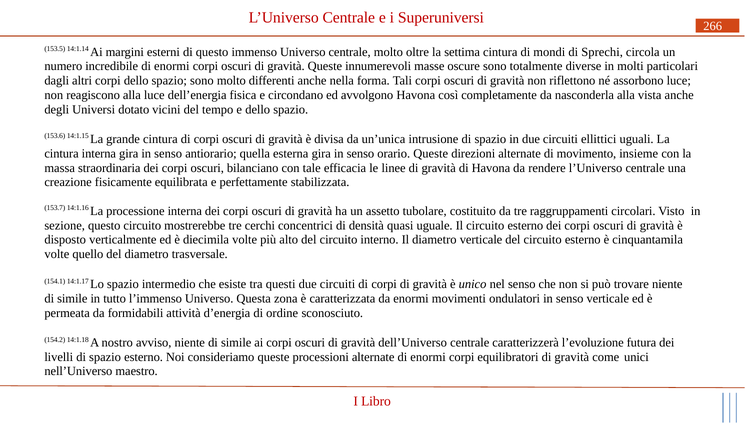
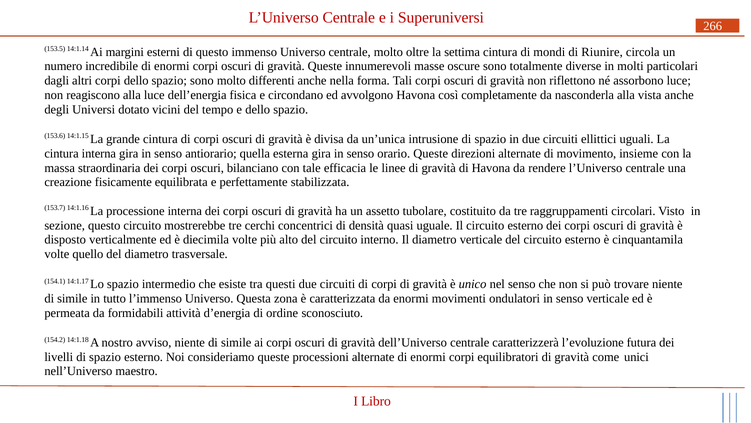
Sprechi: Sprechi -> Riunire
